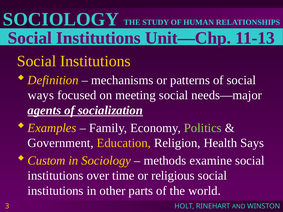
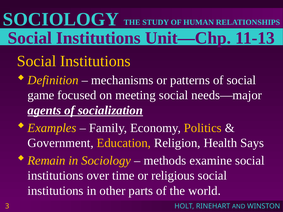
ways: ways -> game
Politics colour: light green -> yellow
Custom: Custom -> Remain
